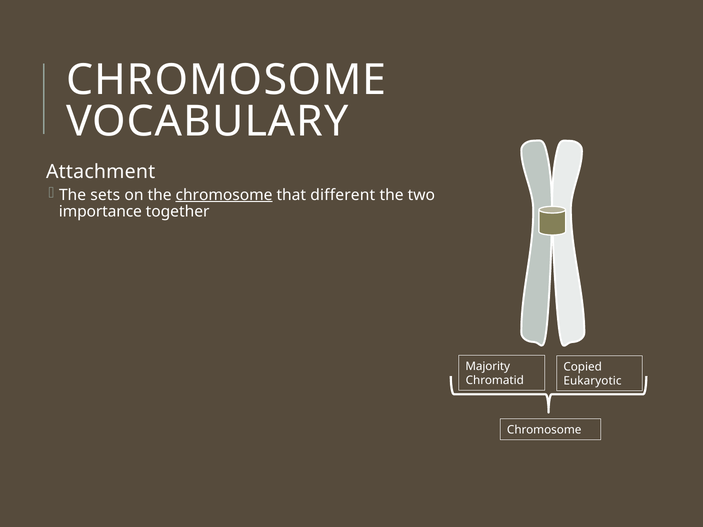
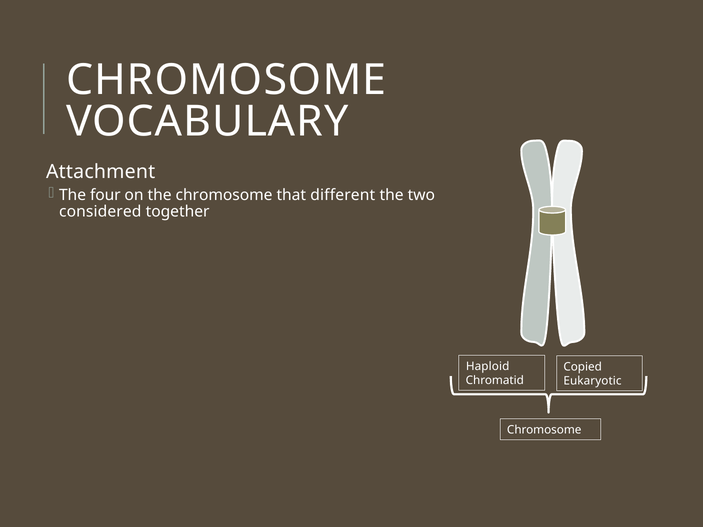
sets: sets -> four
chromosome at (224, 195) underline: present -> none
importance: importance -> considered
Majority: Majority -> Haploid
